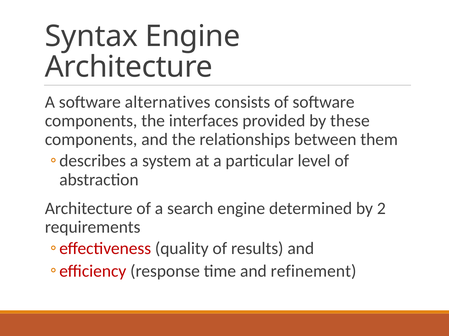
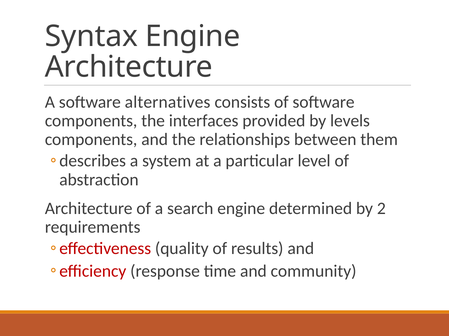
these: these -> levels
refinement: refinement -> community
